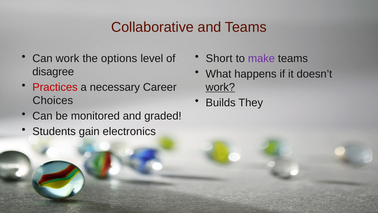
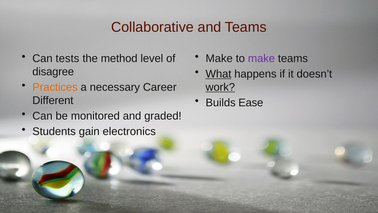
Can work: work -> tests
options: options -> method
Short at (219, 58): Short -> Make
What underline: none -> present
Practices colour: red -> orange
Choices: Choices -> Different
They: They -> Ease
